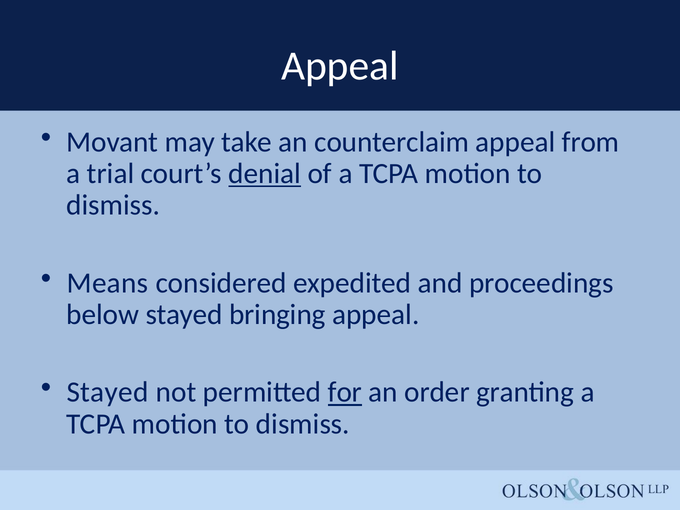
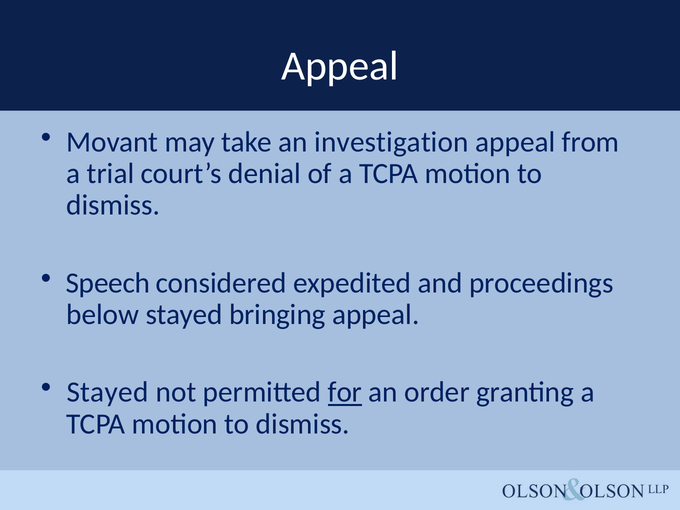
counterclaim: counterclaim -> investigation
denial underline: present -> none
Means: Means -> Speech
